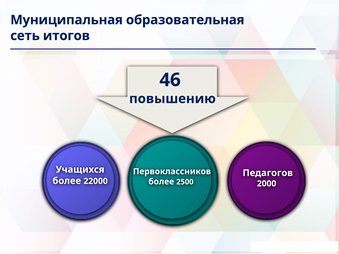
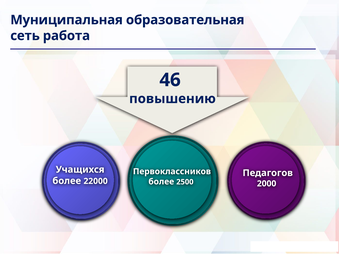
итогов: итогов -> работа
